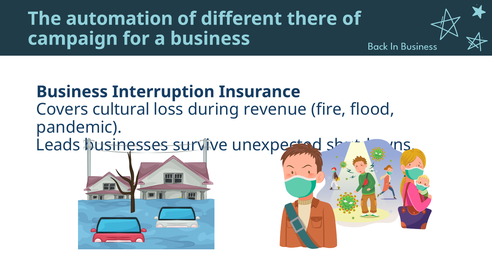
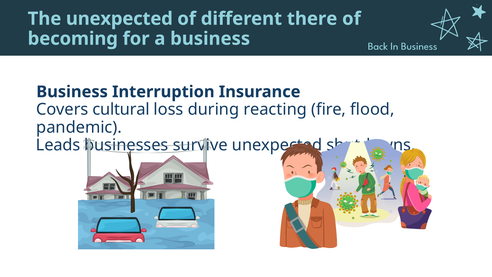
The automation: automation -> unexpected
campaign: campaign -> becoming
revenue: revenue -> reacting
